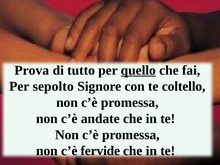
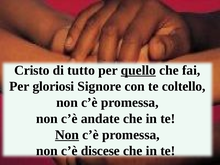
Prova: Prova -> Cristo
sepolto: sepolto -> gloriosi
Non at (67, 135) underline: none -> present
fervide: fervide -> discese
